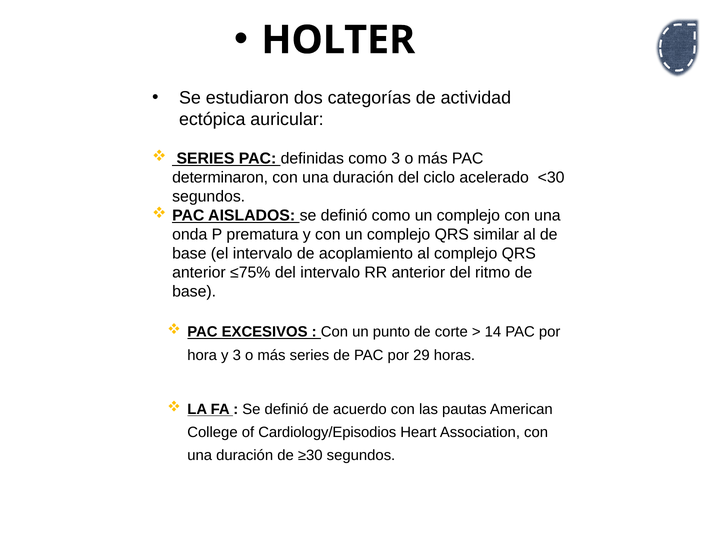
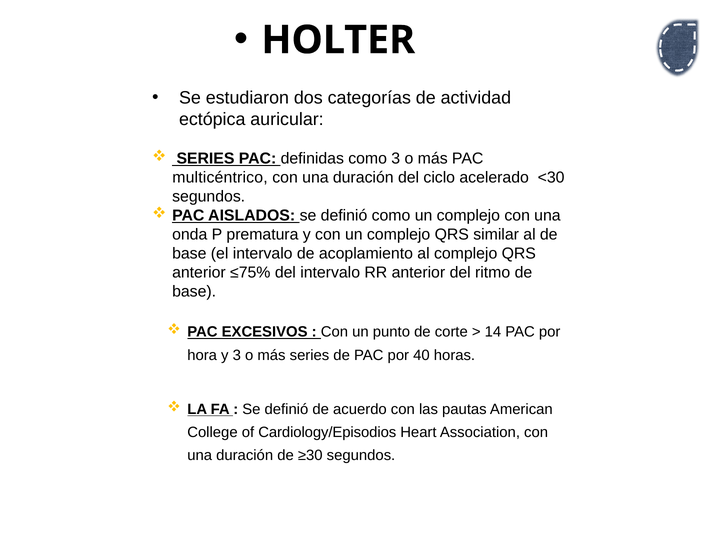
determinaron: determinaron -> multicéntrico
29: 29 -> 40
